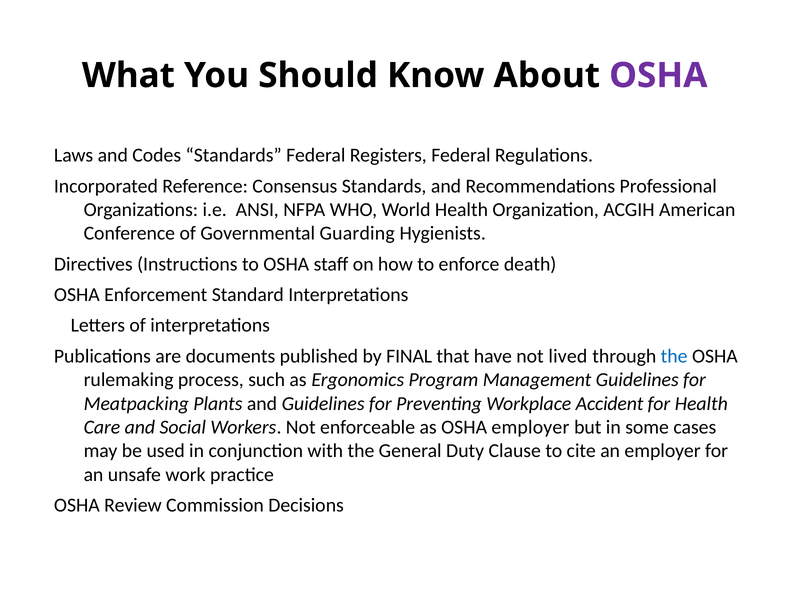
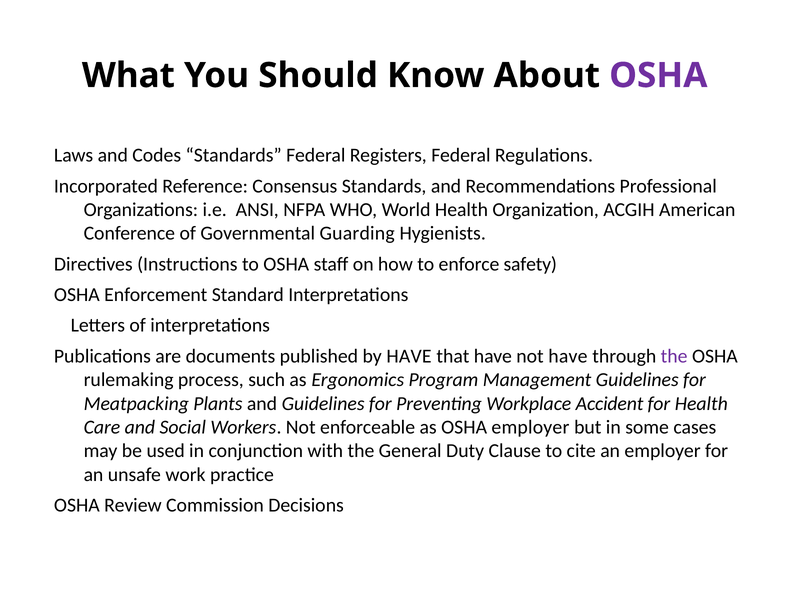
death: death -> safety
by FINAL: FINAL -> HAVE
not lived: lived -> have
the at (674, 356) colour: blue -> purple
